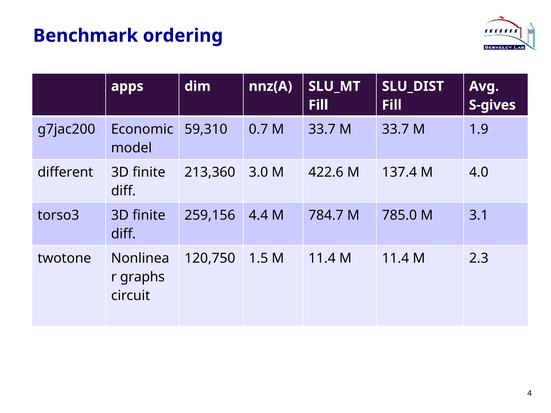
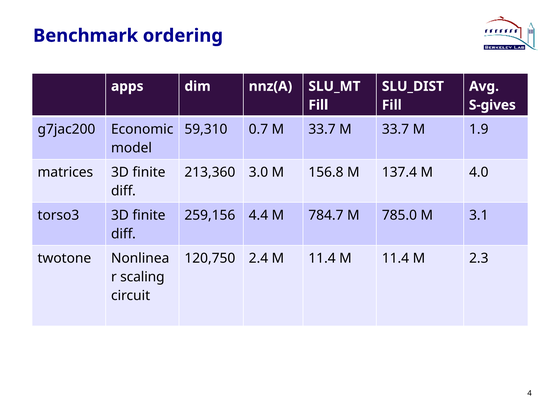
different: different -> matrices
422.6: 422.6 -> 156.8
1.5: 1.5 -> 2.4
graphs: graphs -> scaling
